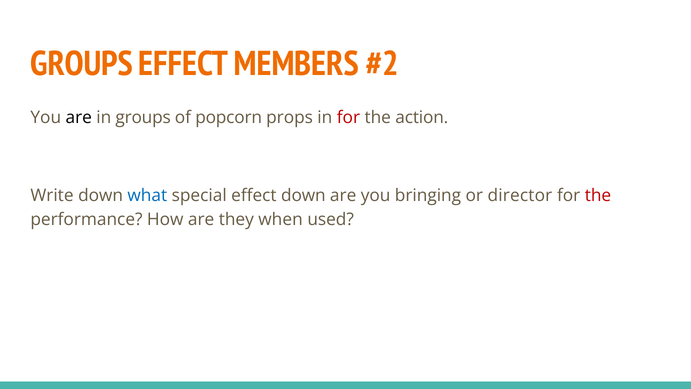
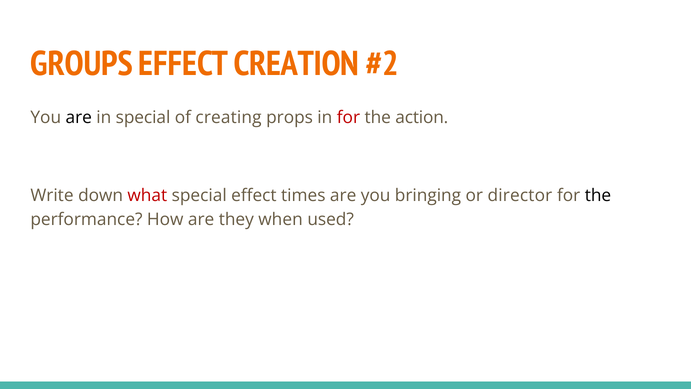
MEMBERS: MEMBERS -> CREATION
in groups: groups -> special
popcorn: popcorn -> creating
what colour: blue -> red
effect down: down -> times
the at (598, 196) colour: red -> black
